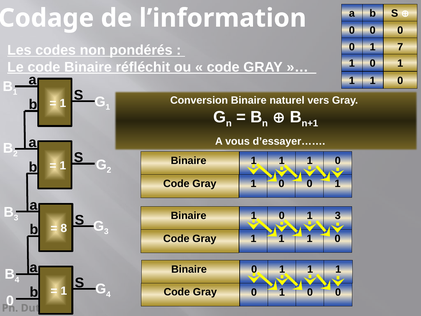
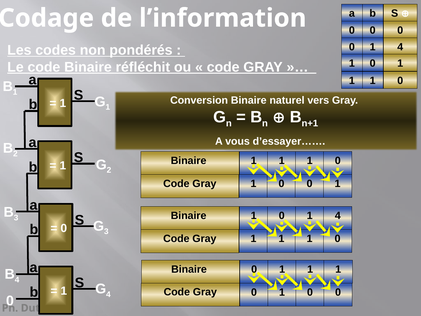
0 7: 7 -> 4
3 at (338, 216): 3 -> 4
8 at (64, 228): 8 -> 0
